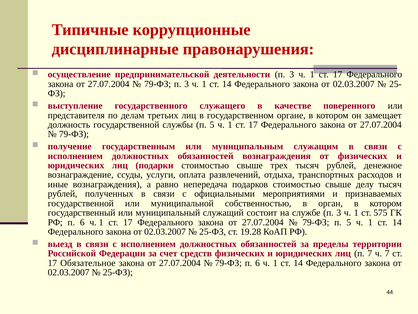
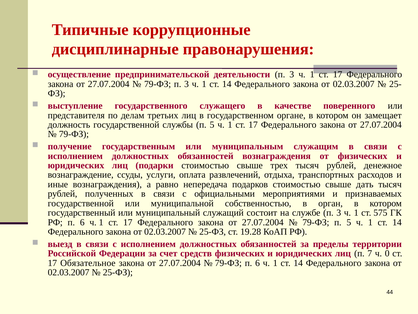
делу: делу -> дать
ч 7: 7 -> 0
